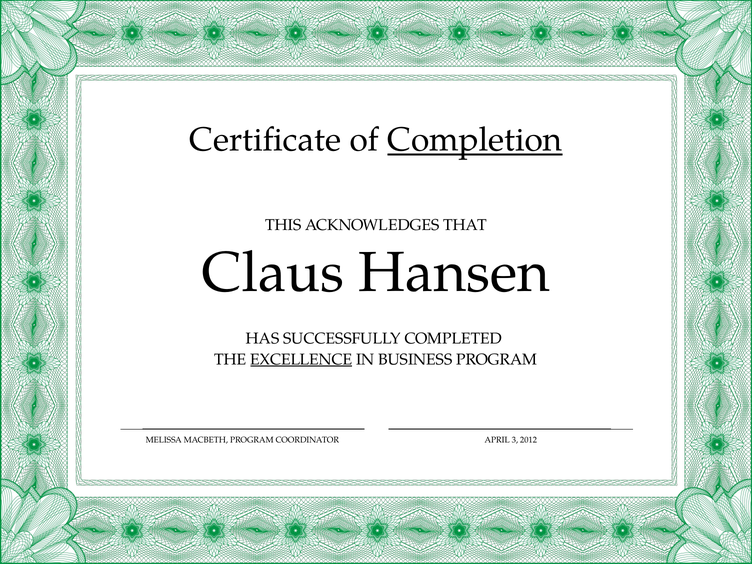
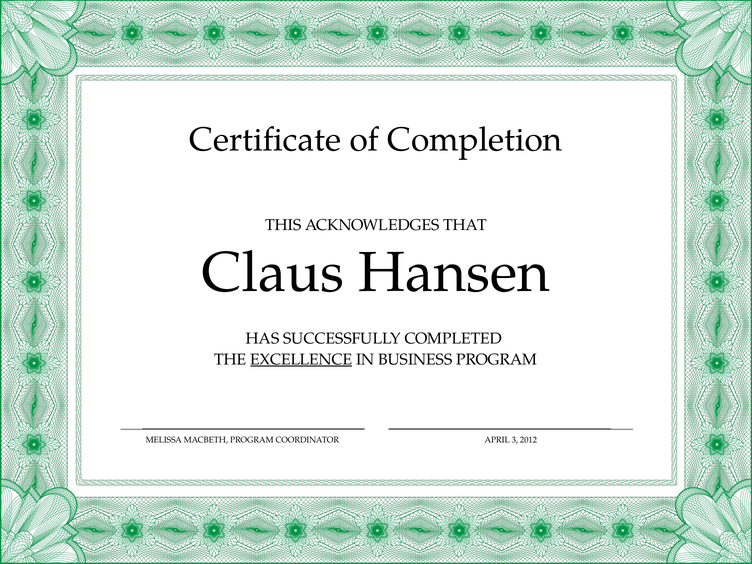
Completion underline: present -> none
